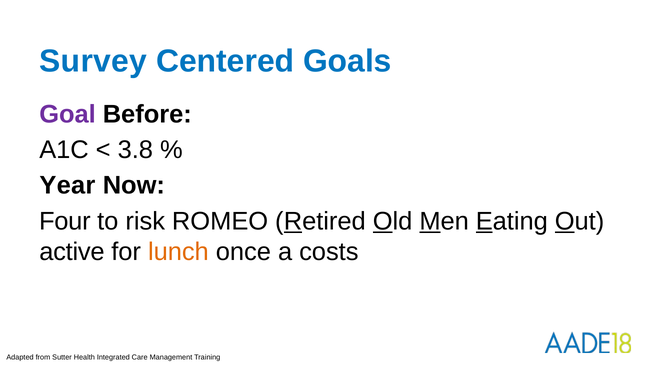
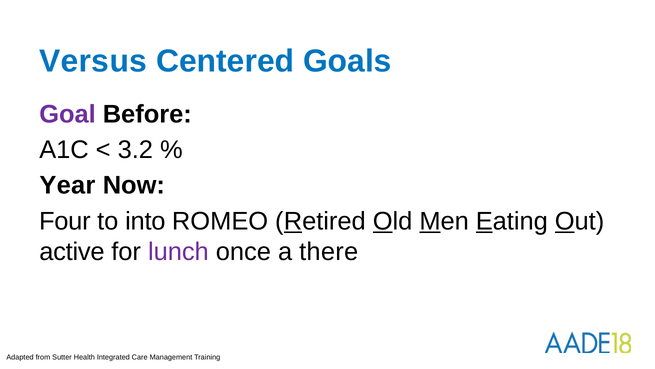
Survey: Survey -> Versus
3.8: 3.8 -> 3.2
risk: risk -> into
lunch colour: orange -> purple
costs: costs -> there
